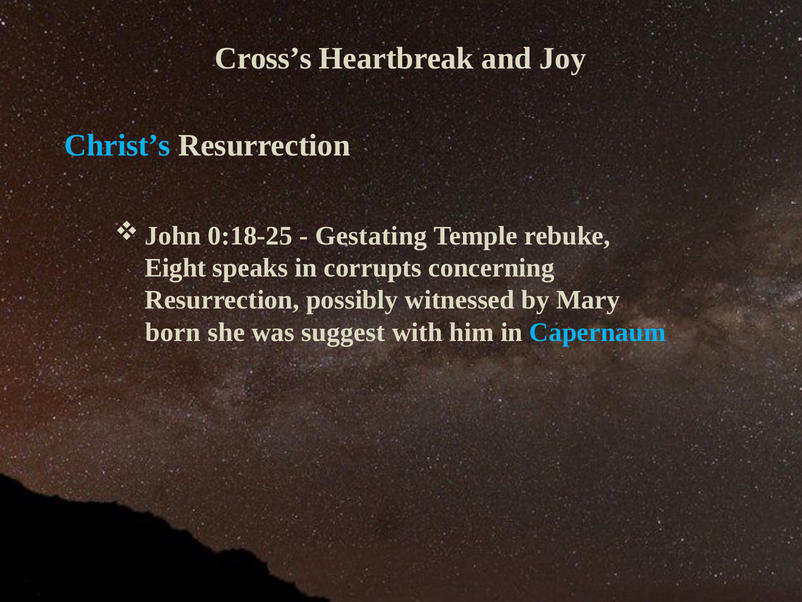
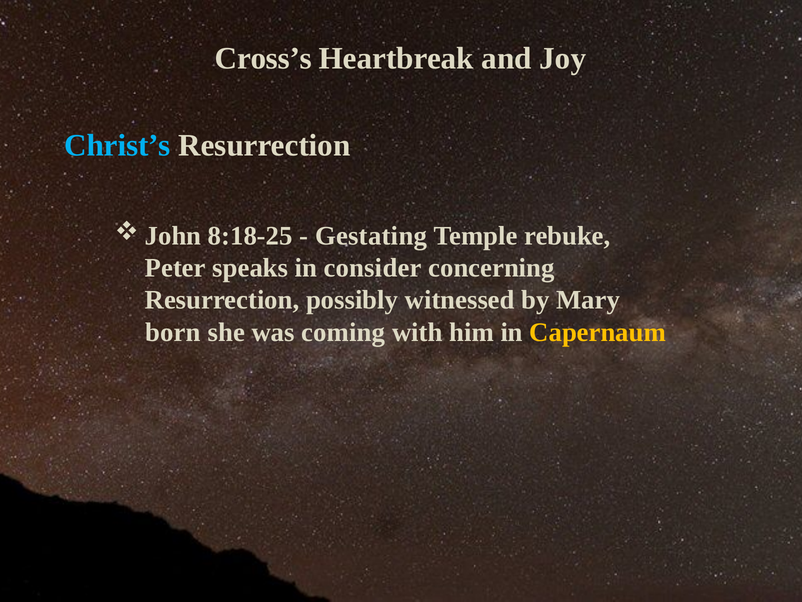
0:18-25: 0:18-25 -> 8:18-25
Eight: Eight -> Peter
corrupts: corrupts -> consider
suggest: suggest -> coming
Capernaum colour: light blue -> yellow
